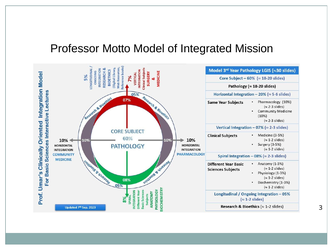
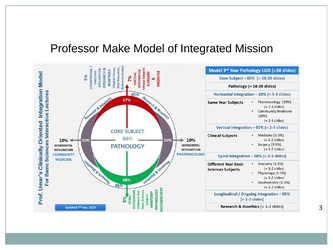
Motto: Motto -> Make
